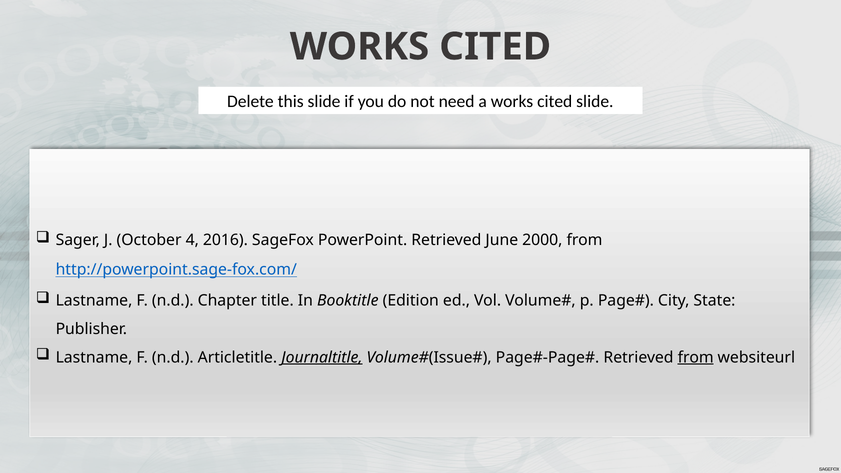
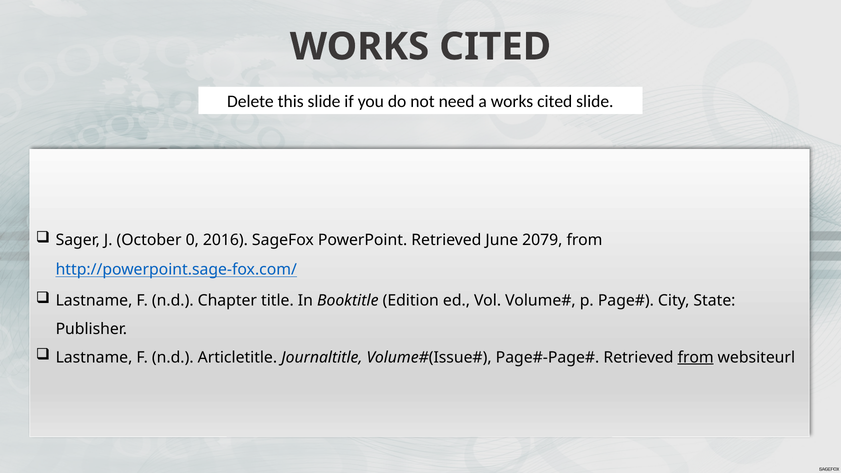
4: 4 -> 0
2000: 2000 -> 2079
Journaltitle underline: present -> none
